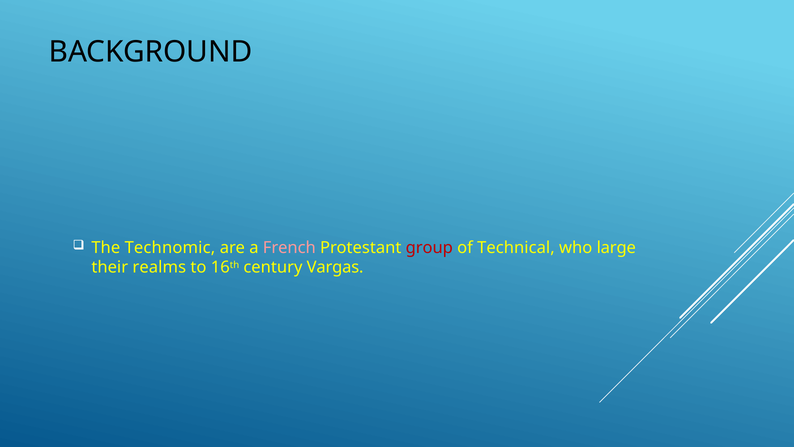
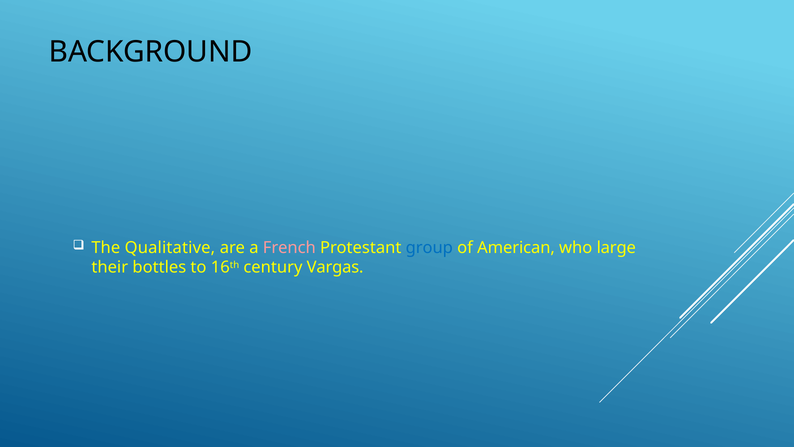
Technomic: Technomic -> Qualitative
group colour: red -> blue
Technical: Technical -> American
realms: realms -> bottles
